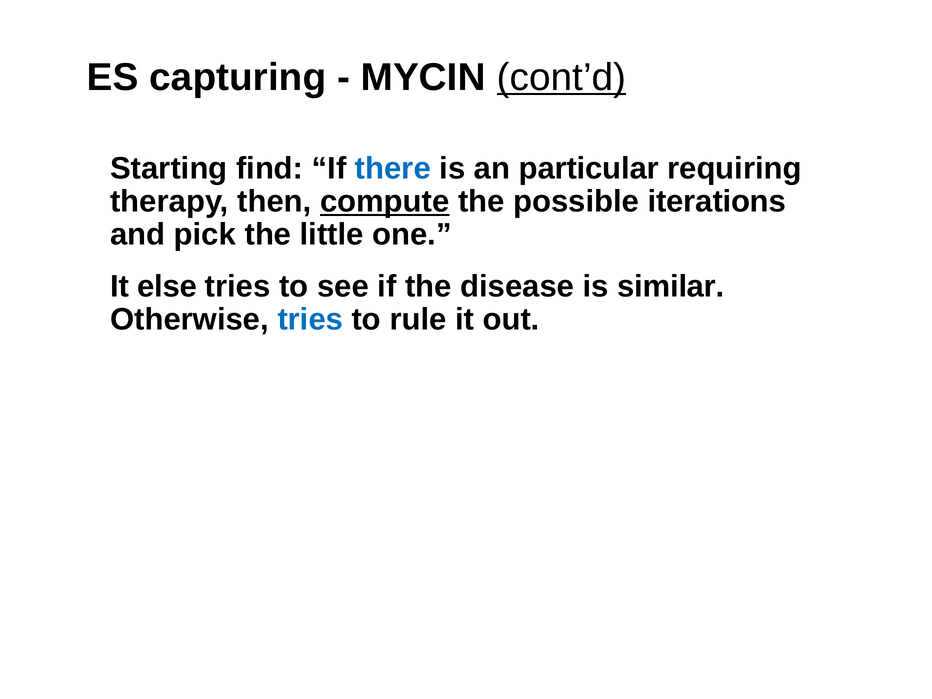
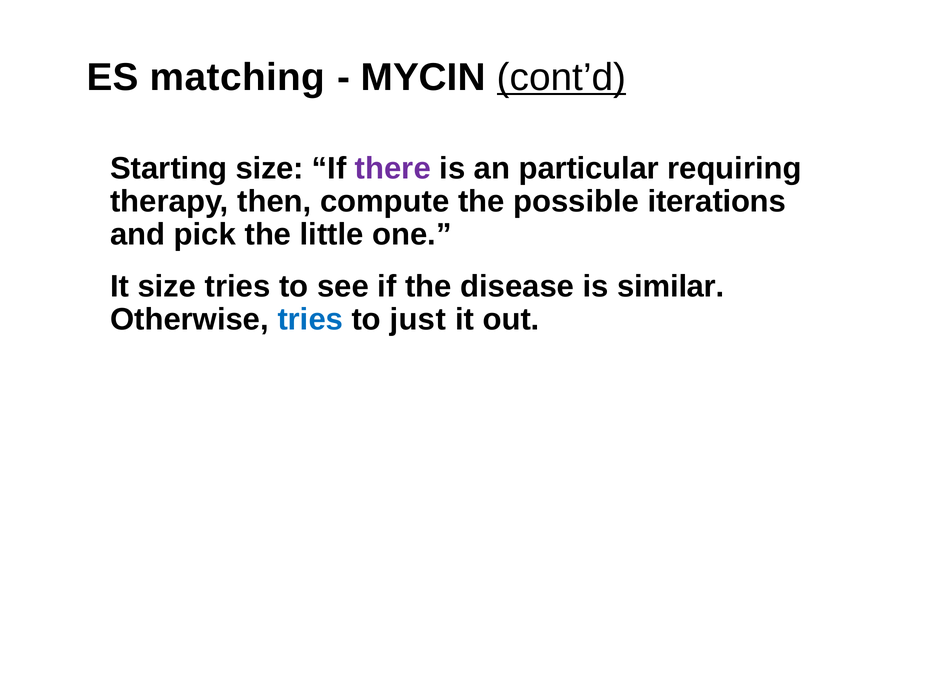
capturing: capturing -> matching
Starting find: find -> size
there colour: blue -> purple
compute underline: present -> none
It else: else -> size
rule: rule -> just
